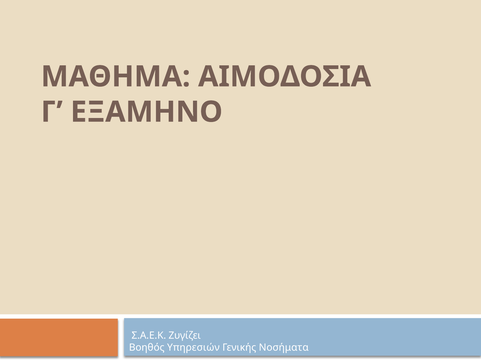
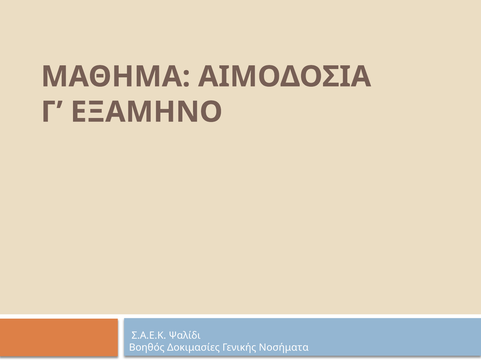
Ζυγίζει: Ζυγίζει -> Ψαλίδι
Υπηρεσιών: Υπηρεσιών -> Δοκιμασίες
